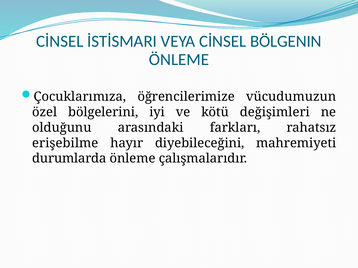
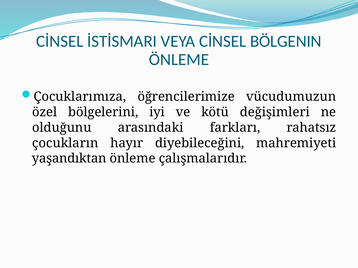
erişebilme: erişebilme -> çocukların
durumlarda: durumlarda -> yaşandıktan
